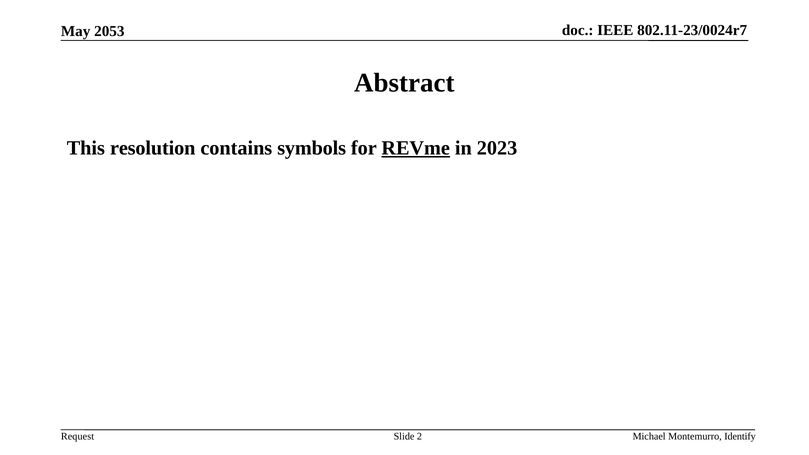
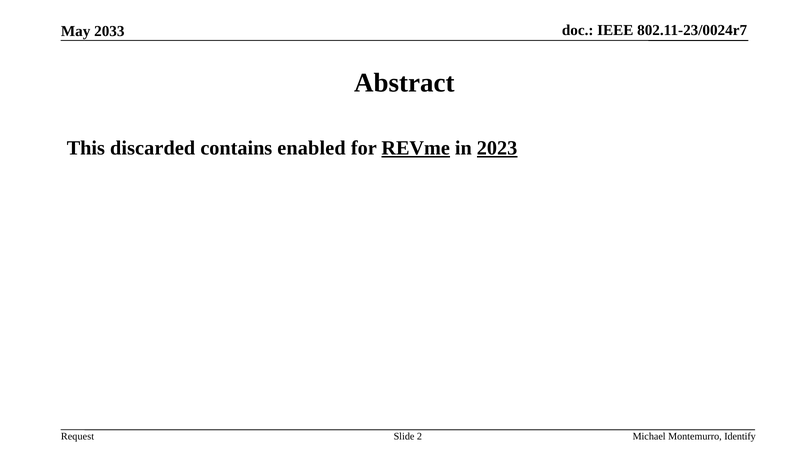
2053: 2053 -> 2033
resolution: resolution -> discarded
symbols: symbols -> enabled
2023 underline: none -> present
